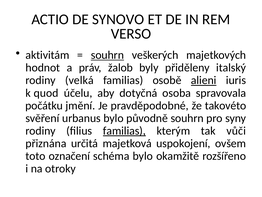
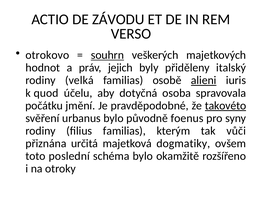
SYNOVO: SYNOVO -> ZÁVODU
aktivitám: aktivitám -> otrokovo
žalob: žalob -> jejich
takovéto underline: none -> present
původně souhrn: souhrn -> foenus
familias at (124, 130) underline: present -> none
uspokojení: uspokojení -> dogmatiky
označení: označení -> poslední
